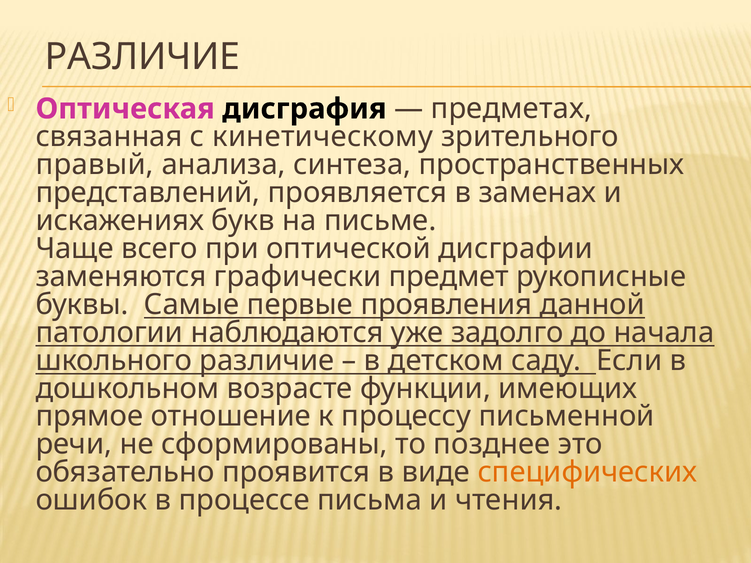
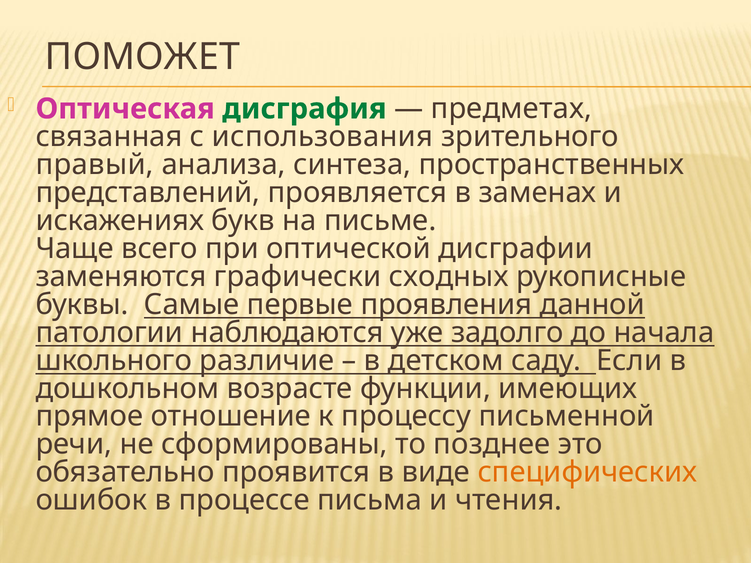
РАЗЛИЧИЕ at (143, 57): РАЗЛИЧИЕ -> ПОМОЖЕТ
дисграфия colour: black -> green
кинетическому: кинетическому -> использования
предмет: предмет -> сходных
